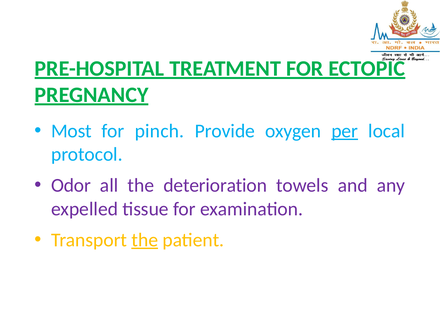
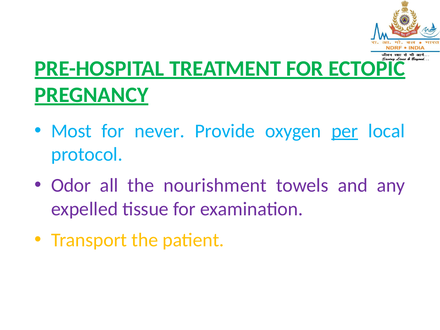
pinch: pinch -> never
deterioration: deterioration -> nourishment
the at (145, 240) underline: present -> none
